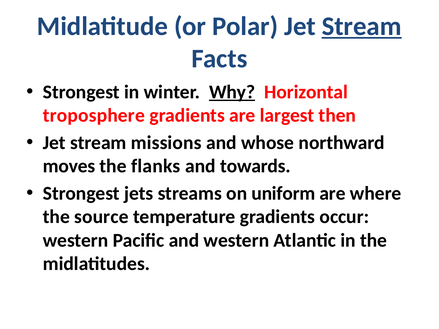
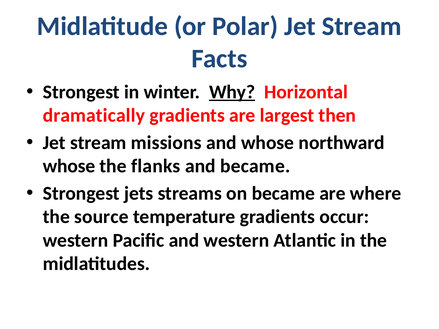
Stream at (362, 26) underline: present -> none
troposphere: troposphere -> dramatically
moves at (69, 166): moves -> whose
and towards: towards -> became
on uniform: uniform -> became
